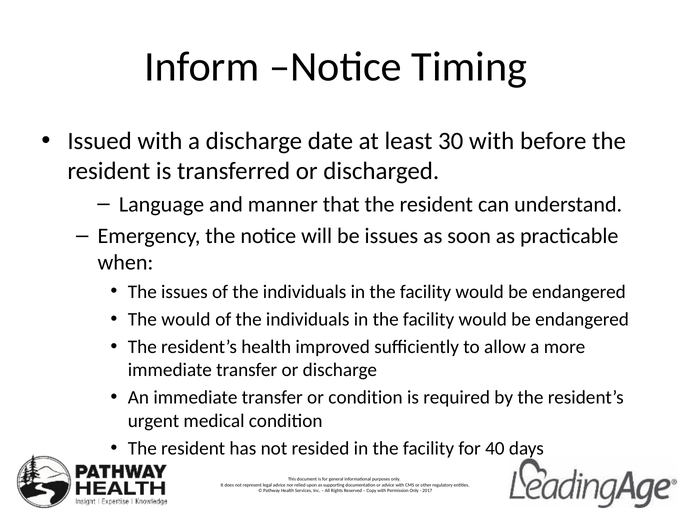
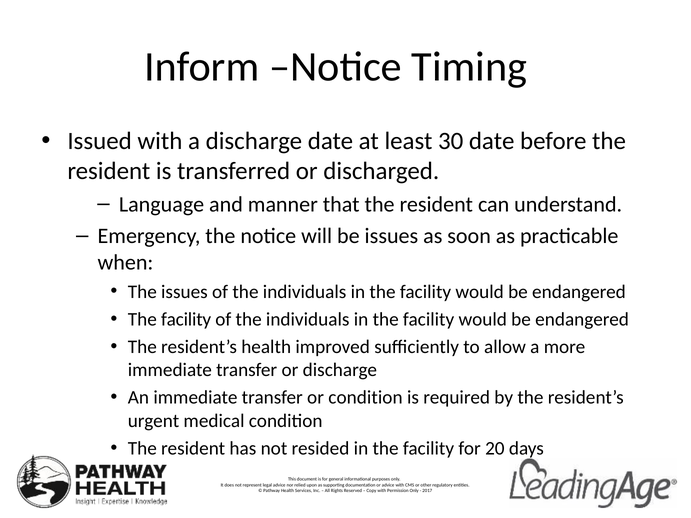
30 with: with -> date
would at (186, 320): would -> facility
40: 40 -> 20
